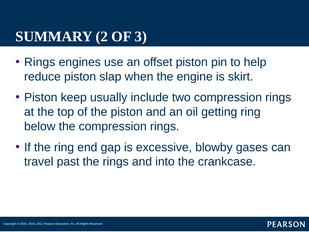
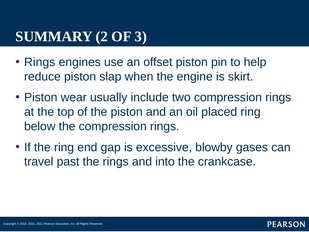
keep: keep -> wear
getting: getting -> placed
